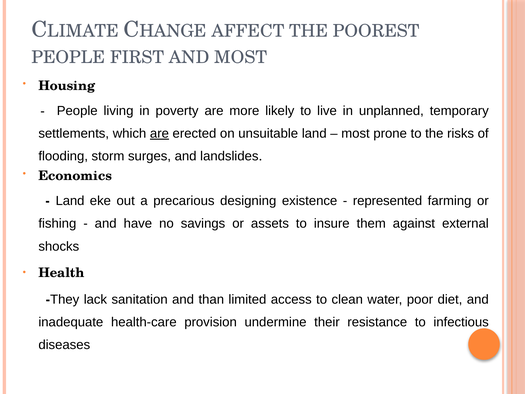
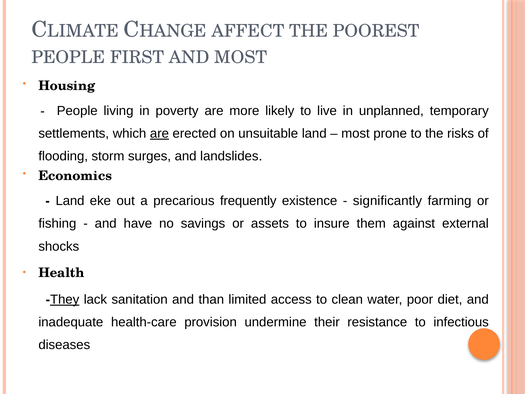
designing: designing -> frequently
represented: represented -> significantly
They underline: none -> present
